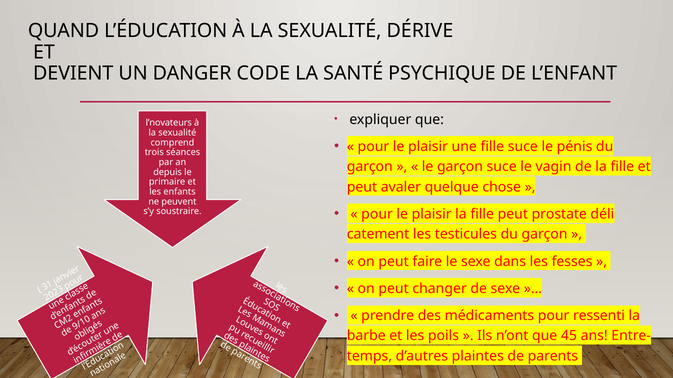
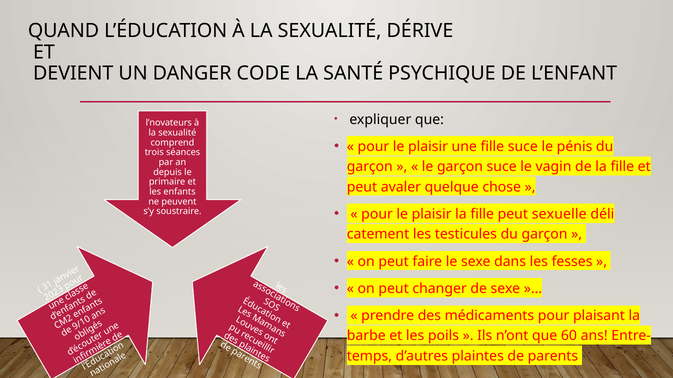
prostate: prostate -> sexuelle
ressenti: ressenti -> plaisant
45: 45 -> 60
